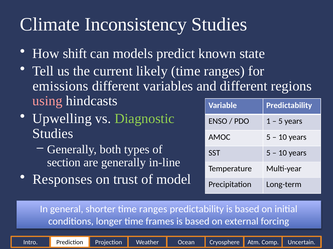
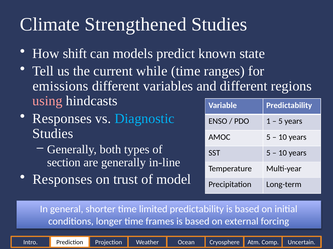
Inconsistency: Inconsistency -> Strengthened
likely: likely -> while
Upwelling at (62, 119): Upwelling -> Responses
Diagnostic colour: light green -> light blue
shorter time ranges: ranges -> limited
